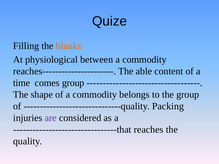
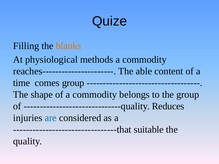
between: between -> methods
Packing: Packing -> Reduces
are colour: purple -> blue
reaches: reaches -> suitable
